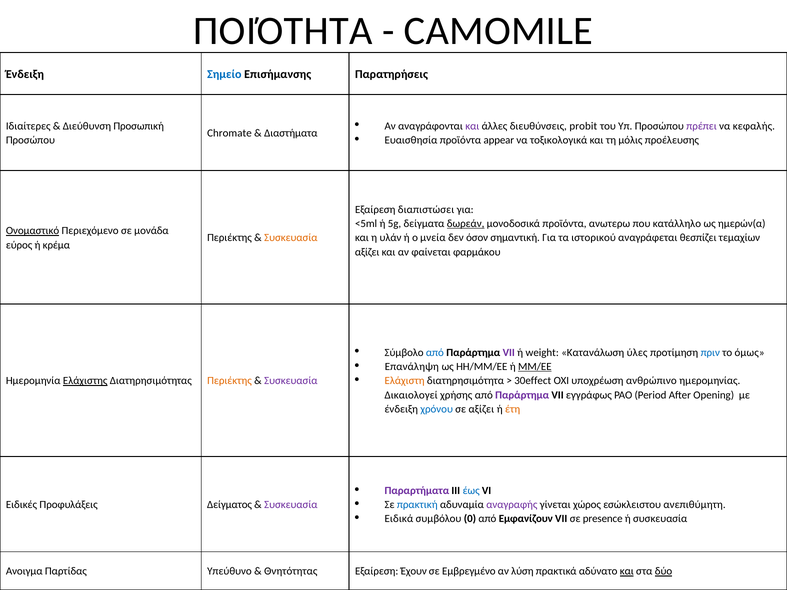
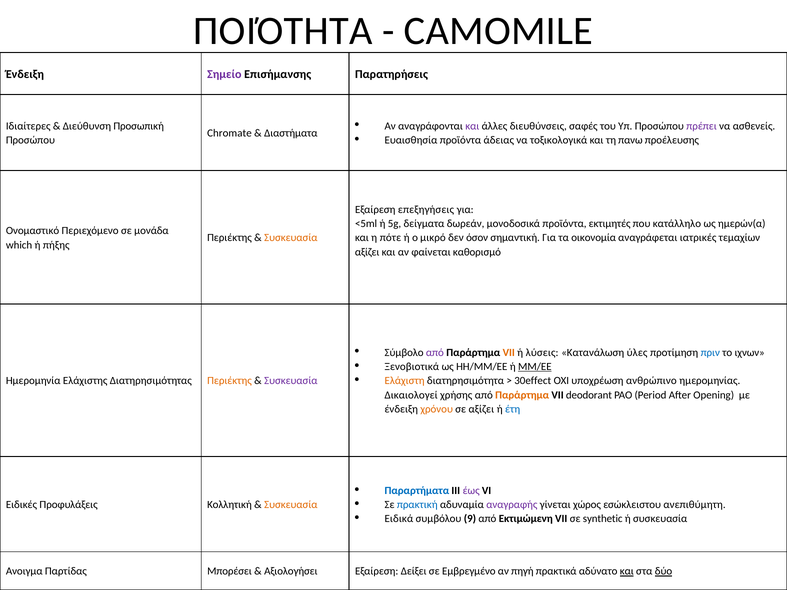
Σημείο colour: blue -> purple
probit: probit -> σαφές
κεφαλής: κεφαλής -> ασθενείς
appear: appear -> άδειας
μόλις: μόλις -> πανω
διαπιστώσει: διαπιστώσει -> επεξηγήσεις
δωρεάν underline: present -> none
ανωτερω: ανωτερω -> εκτιμητές
Ονομαστικό underline: present -> none
υλάν: υλάν -> πότε
μνεία: μνεία -> μικρό
ιστορικού: ιστορικού -> οικονομία
θεσπίζει: θεσπίζει -> ιατρικές
εύρος: εύρος -> which
κρέμα: κρέμα -> πήξης
φαρμάκου: φαρμάκου -> καθορισμό
από at (435, 353) colour: blue -> purple
VII at (509, 353) colour: purple -> orange
weight: weight -> λύσεις
όμως: όμως -> ιχνων
Επανάληψη: Επανάληψη -> Ξενοβιοτικά
Ελάχιστης underline: present -> none
Παράρτημα at (522, 395) colour: purple -> orange
εγγράφως: εγγράφως -> deodorant
χρόνου colour: blue -> orange
έτη colour: orange -> blue
Παραρτήματα colour: purple -> blue
έως colour: blue -> purple
Δείγματος: Δείγματος -> Κολλητική
Συσκευασία at (291, 505) colour: purple -> orange
0: 0 -> 9
Εμφανίζουν: Εμφανίζουν -> Εκτιμώμενη
presence: presence -> synthetic
Υπεύθυνο: Υπεύθυνο -> Μπορέσει
Θνητότητας: Θνητότητας -> Αξιολογήσει
Έχουν: Έχουν -> Δείξει
λύση: λύση -> πηγή
